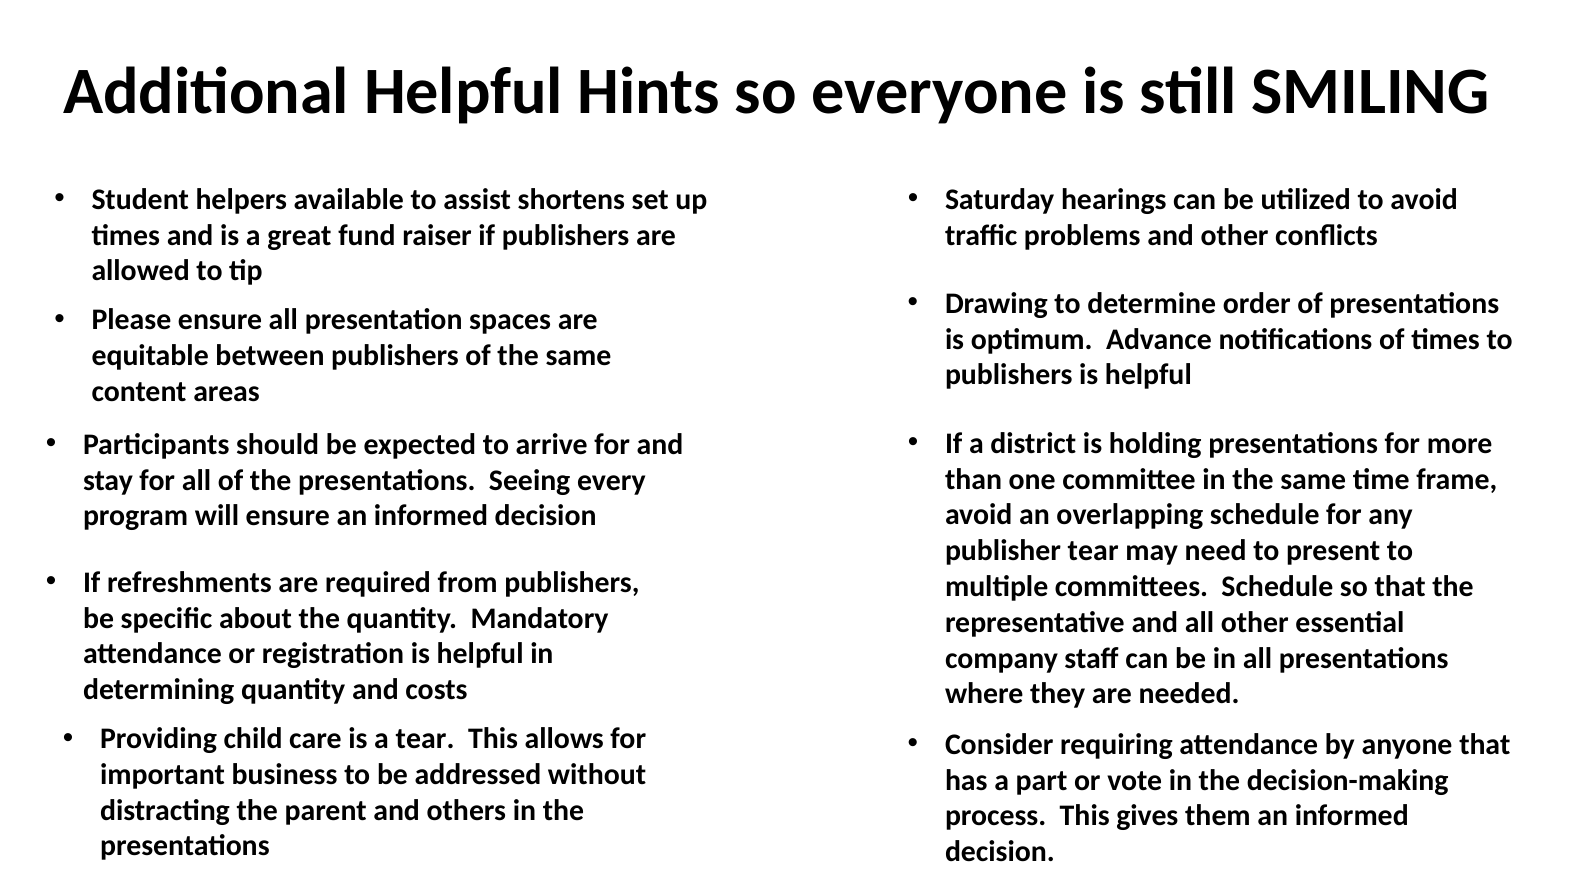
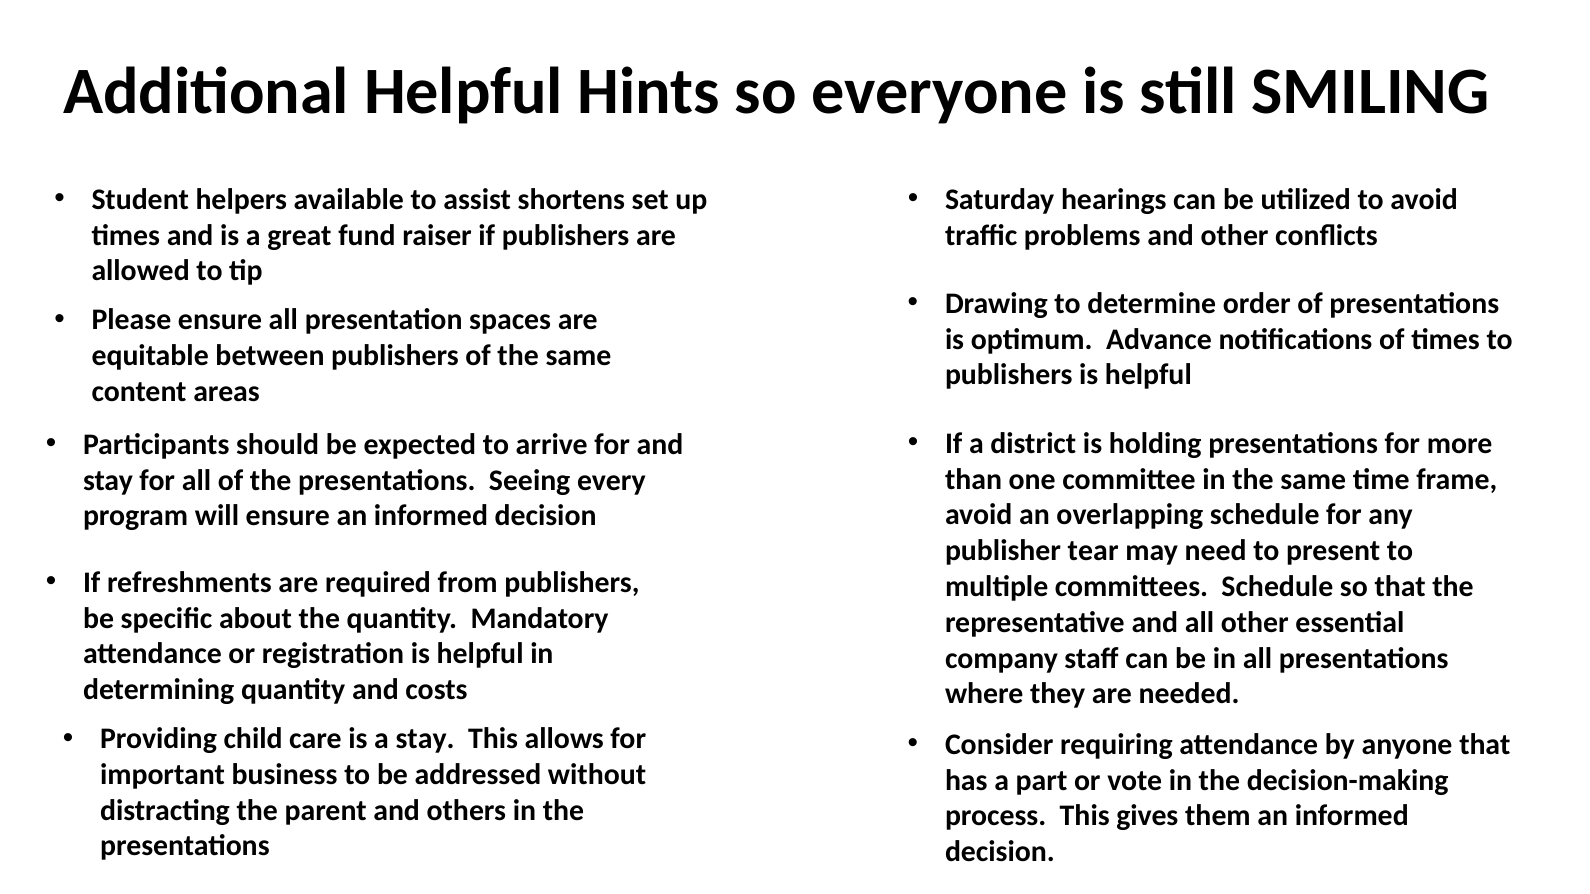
a tear: tear -> stay
